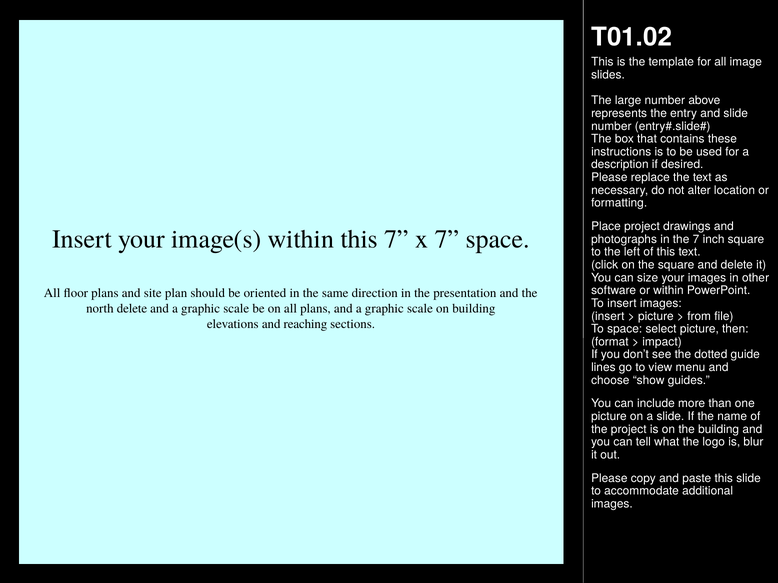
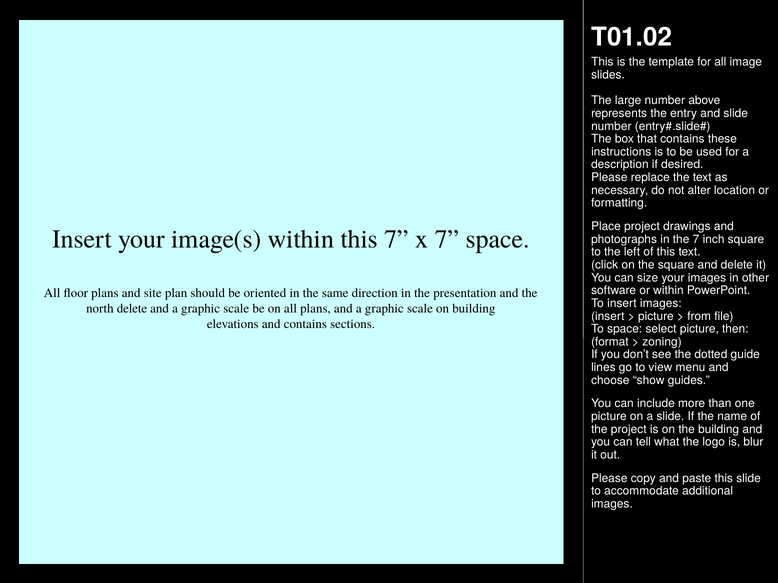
and reaching: reaching -> contains
impact: impact -> zoning
